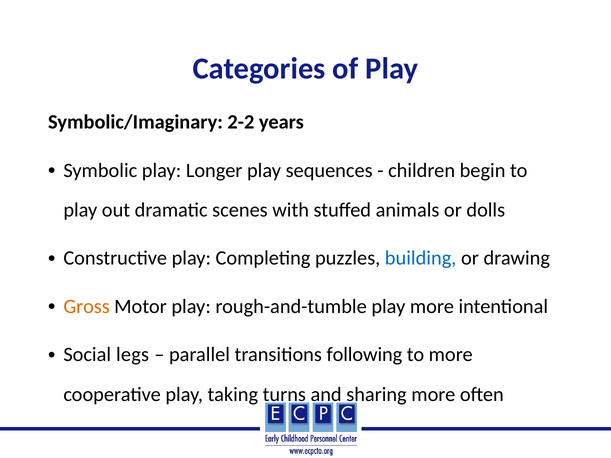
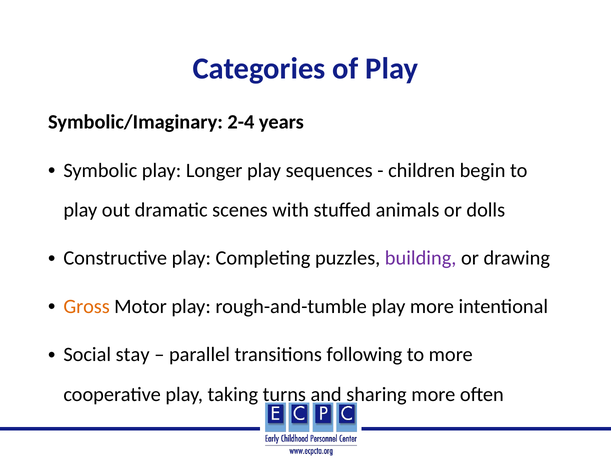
2-2: 2-2 -> 2-4
building colour: blue -> purple
legs: legs -> stay
